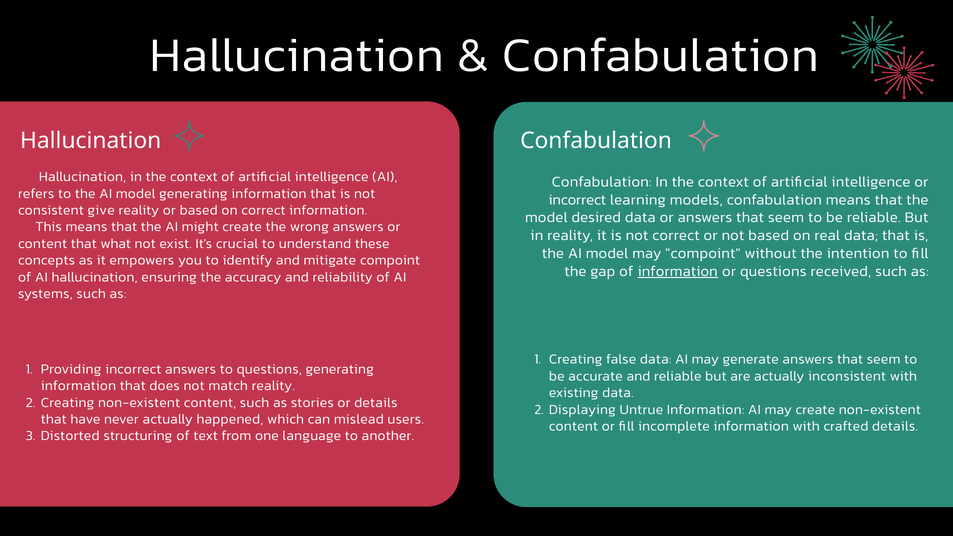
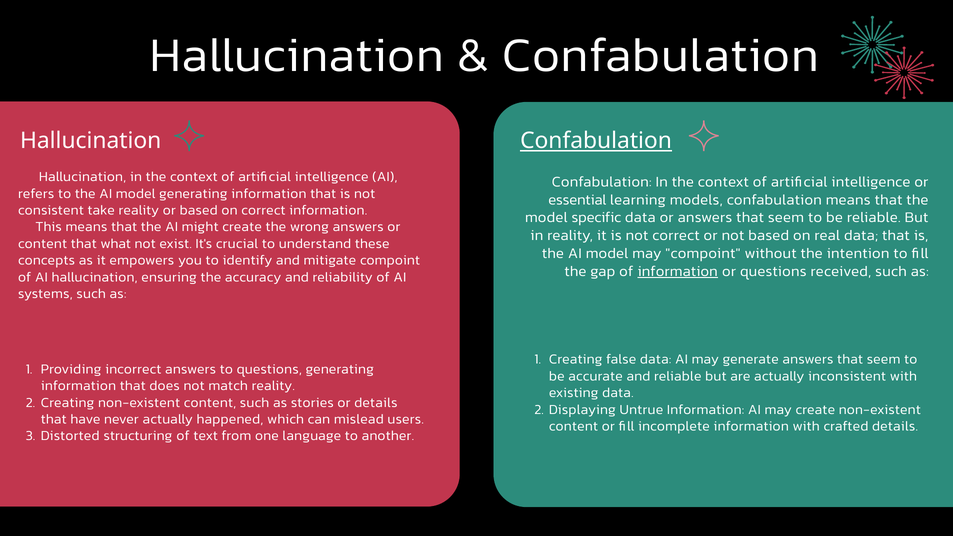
Confabulation at (596, 141) underline: none -> present
incorrect at (577, 200): incorrect -> essential
give: give -> take
desired: desired -> specific
